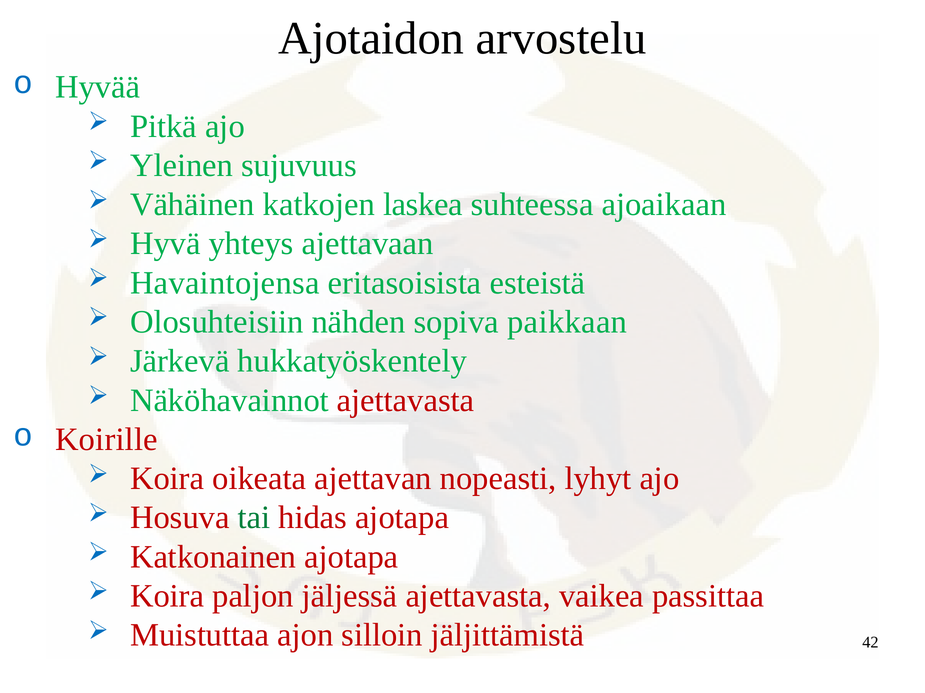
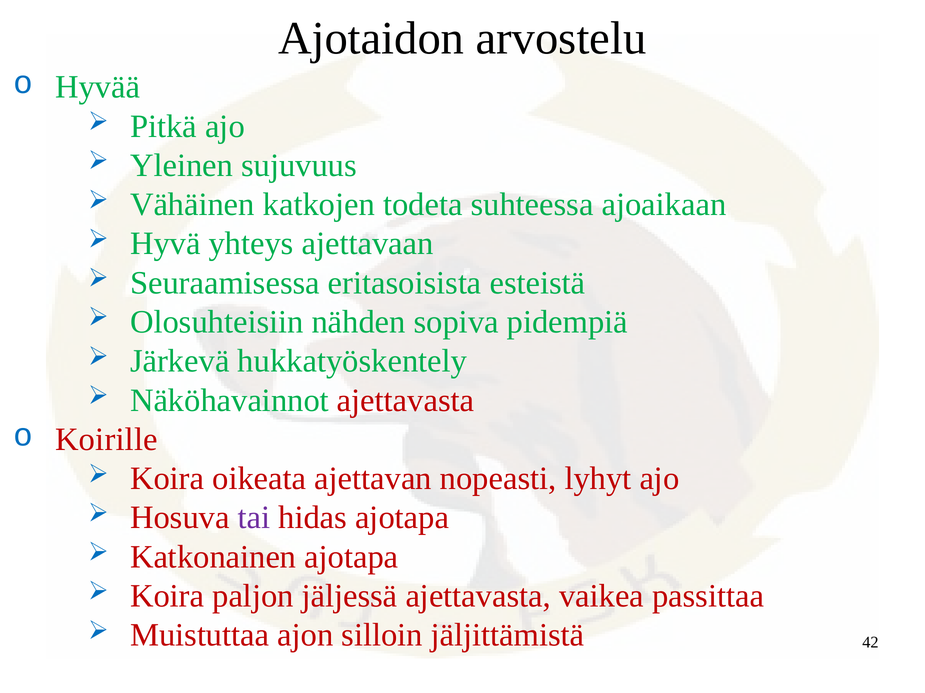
laskea: laskea -> todeta
Havaintojensa: Havaintojensa -> Seuraamisessa
paikkaan: paikkaan -> pidempiä
tai colour: green -> purple
